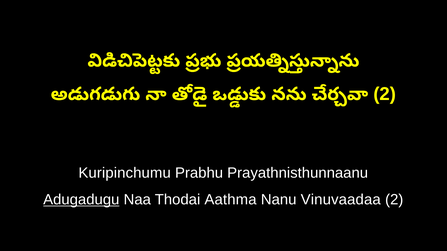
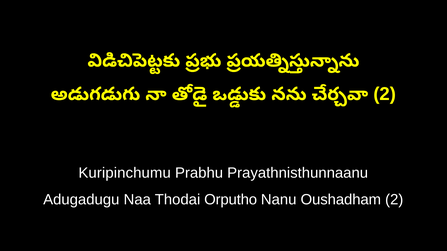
Adugadugu underline: present -> none
Aathma: Aathma -> Orputho
Vinuvaadaa: Vinuvaadaa -> Oushadham
